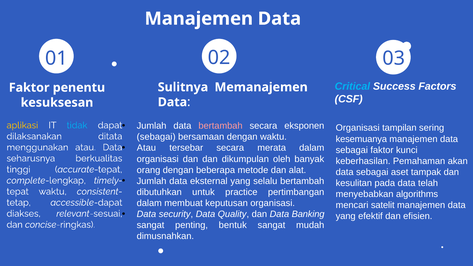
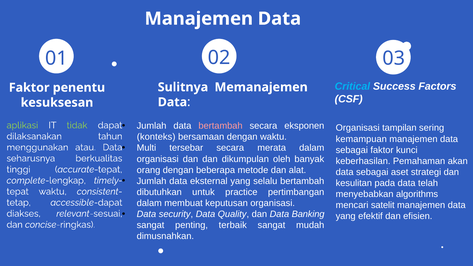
aplikasi colour: yellow -> light green
tidak colour: light blue -> light green
ditata: ditata -> tahun
sebagai at (156, 137): sebagai -> konteks
kesemuanya: kesemuanya -> kemampuan
Atau at (146, 148): Atau -> Multi
tampak: tampak -> strategi
bentuk: bentuk -> terbaik
